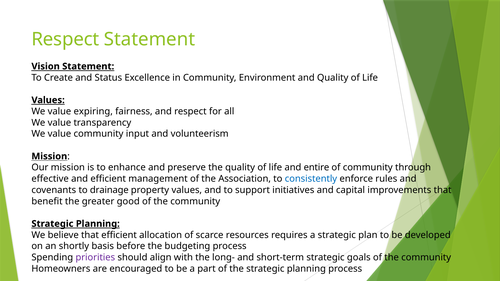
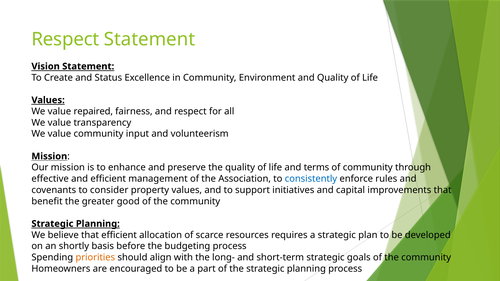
expiring: expiring -> repaired
entire: entire -> terms
drainage: drainage -> consider
priorities colour: purple -> orange
